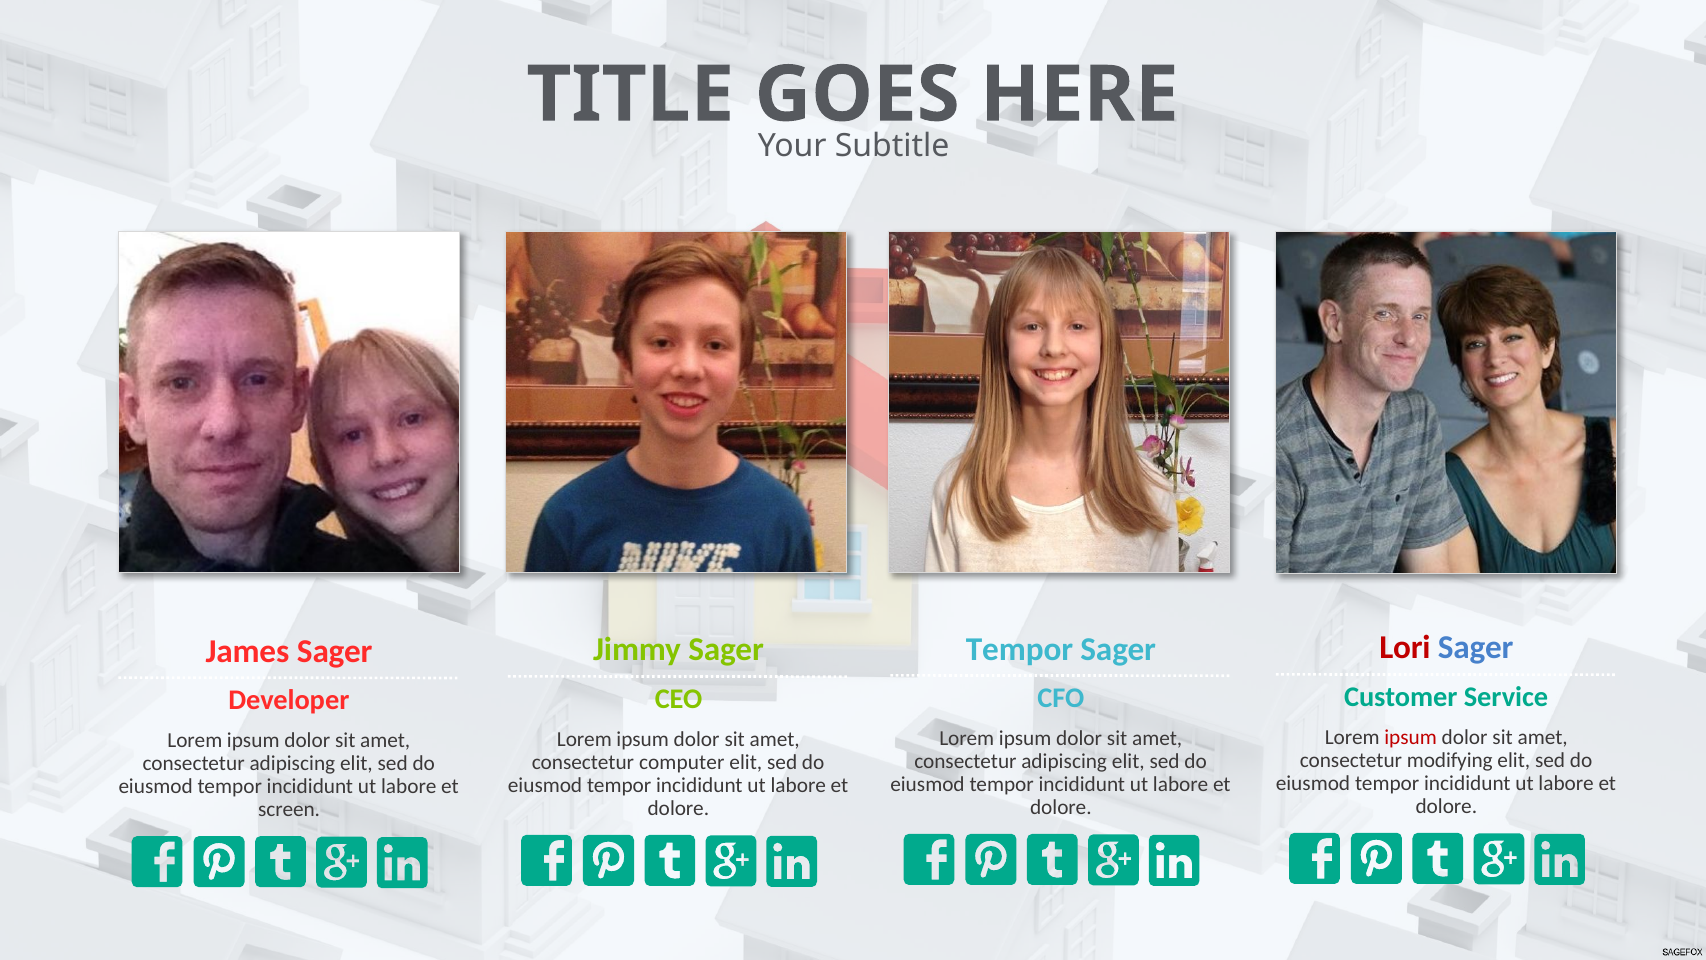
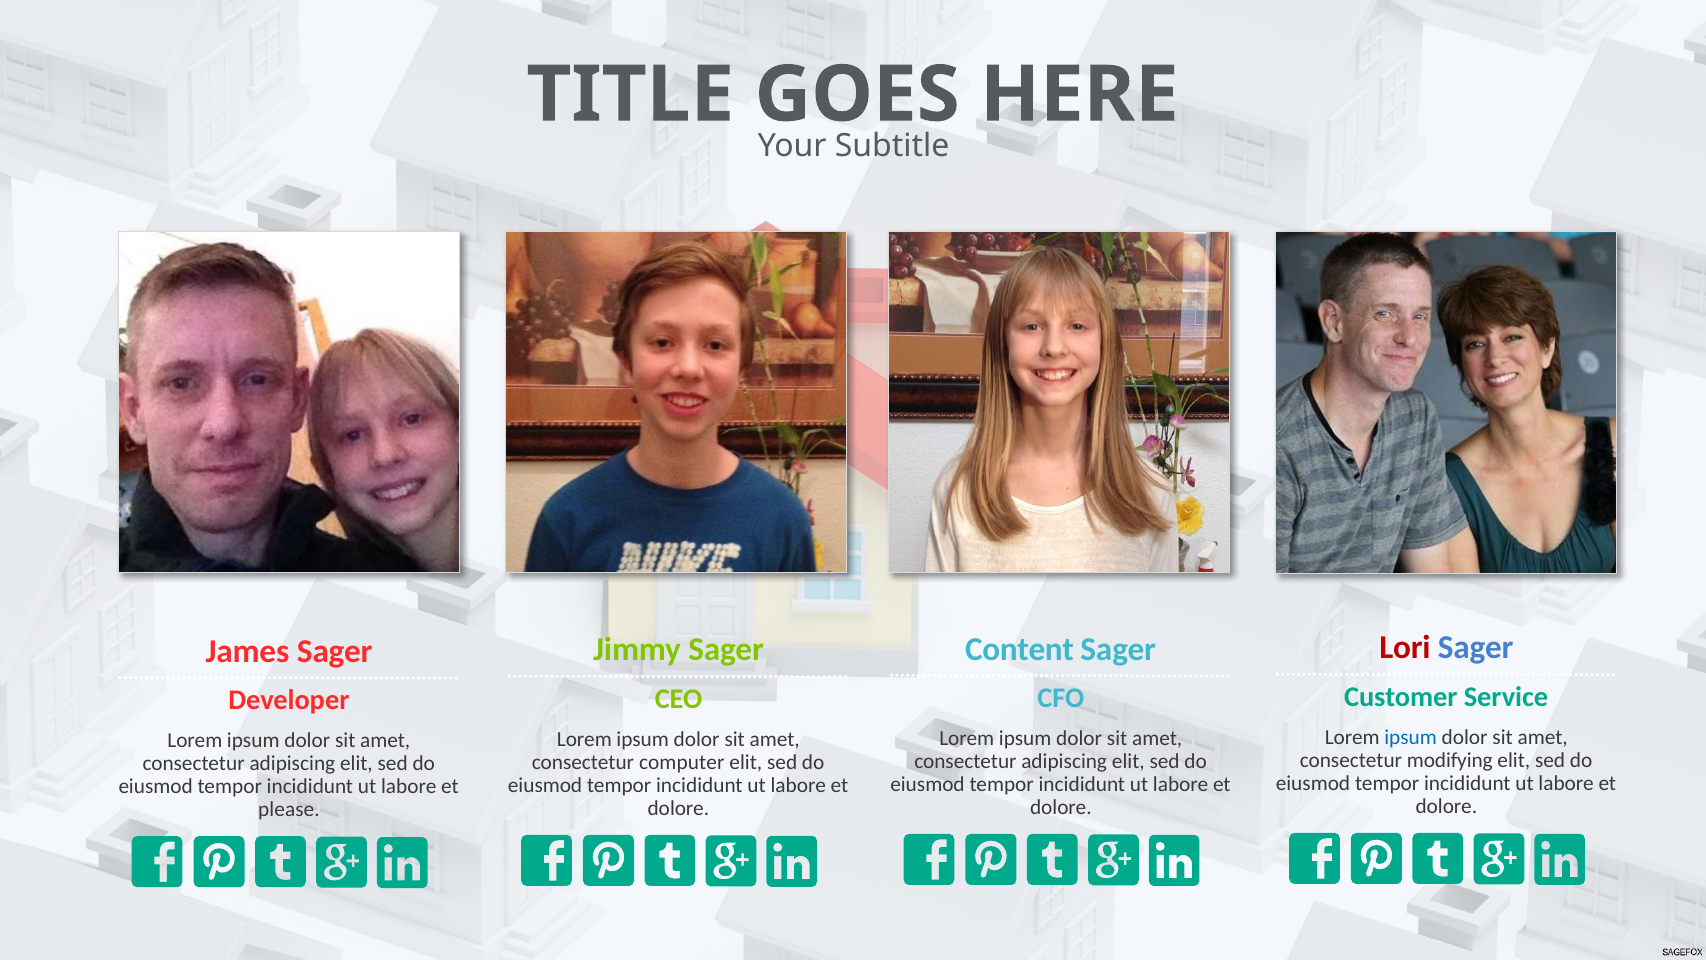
Tempor at (1019, 649): Tempor -> Content
ipsum at (1411, 737) colour: red -> blue
screen: screen -> please
